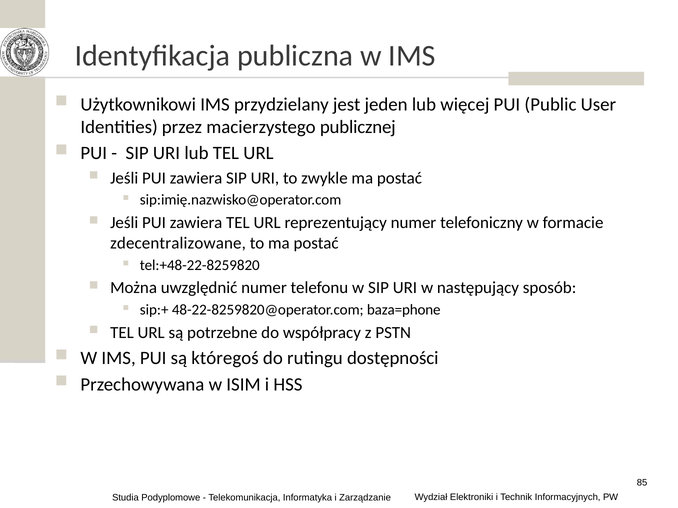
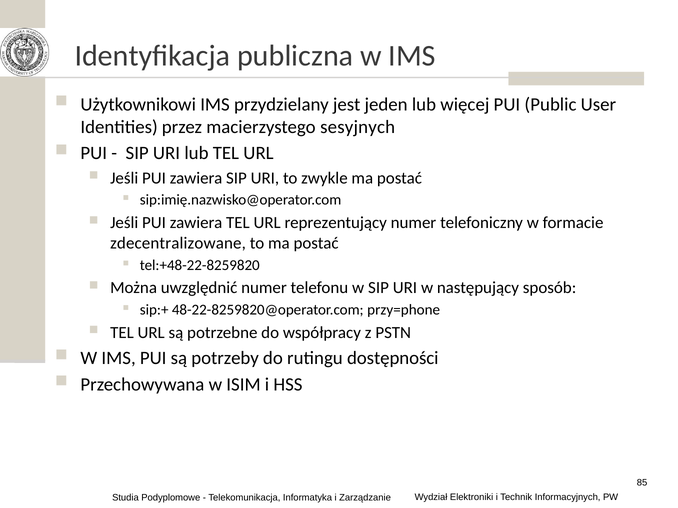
publicznej: publicznej -> sesyjnych
baza=phone: baza=phone -> przy=phone
któregoś: któregoś -> potrzeby
